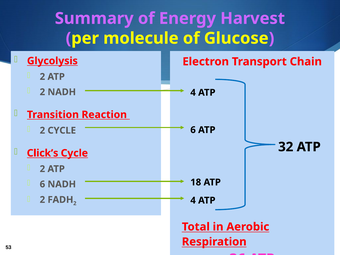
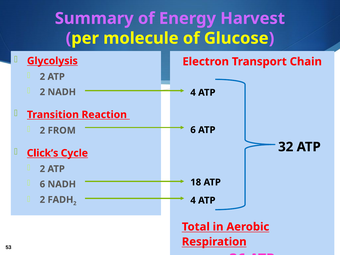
2 CYCLE: CYCLE -> FROM
